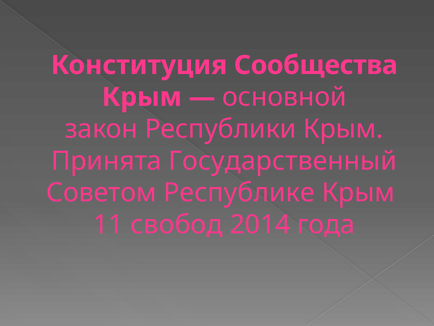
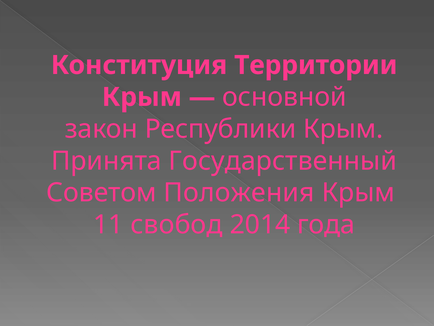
Сообщества: Сообщества -> Территории
Республике: Республике -> Положения
